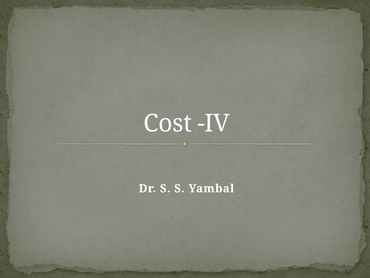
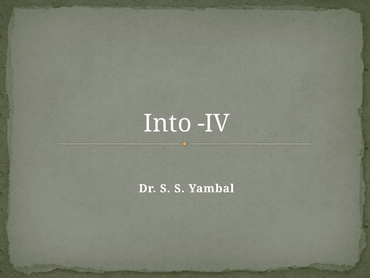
Cost: Cost -> Into
